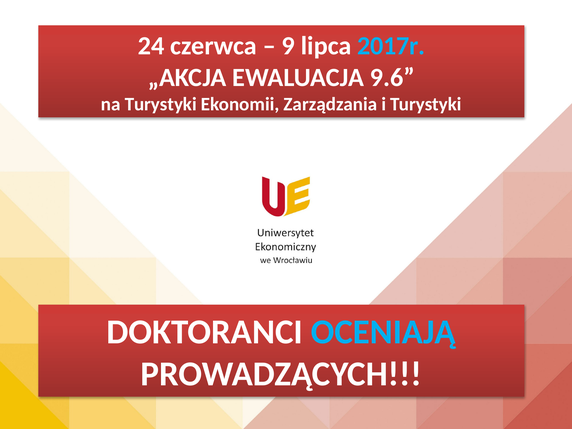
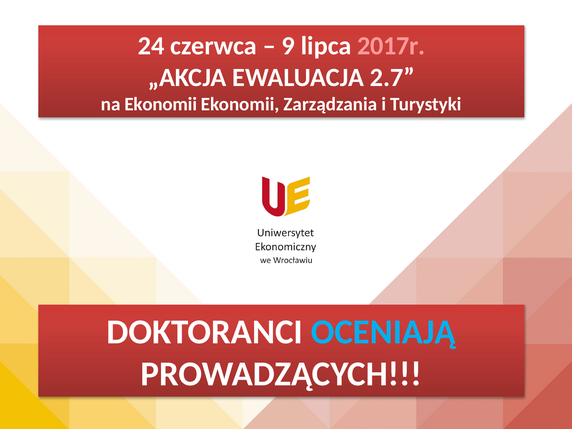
2017r colour: light blue -> pink
9.6: 9.6 -> 2.7
na Turystyki: Turystyki -> Ekonomii
